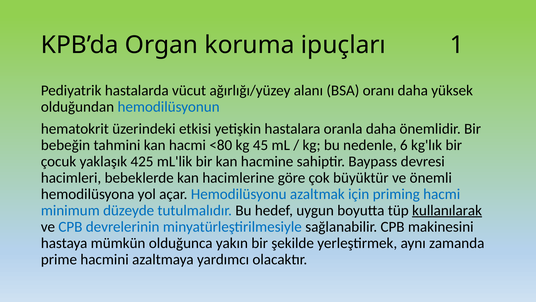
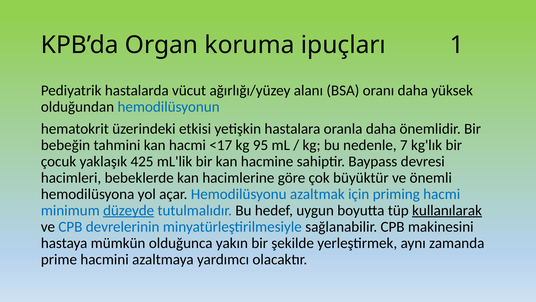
<80: <80 -> <17
45: 45 -> 95
6: 6 -> 7
düzeyde underline: none -> present
